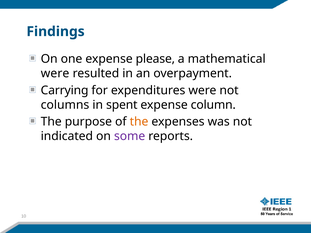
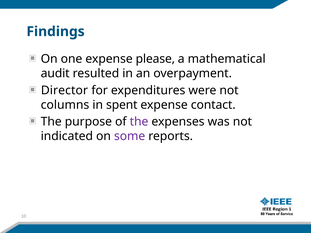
were at (55, 73): were -> audit
Carrying: Carrying -> Director
column: column -> contact
the at (139, 122) colour: orange -> purple
